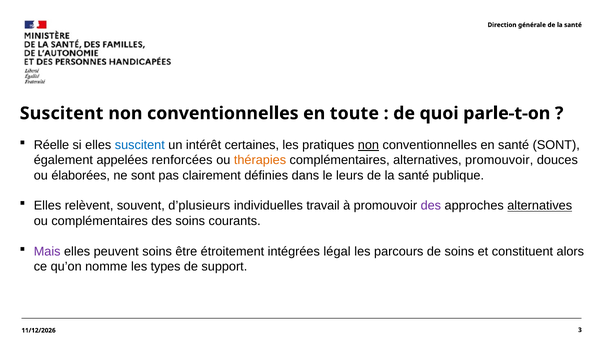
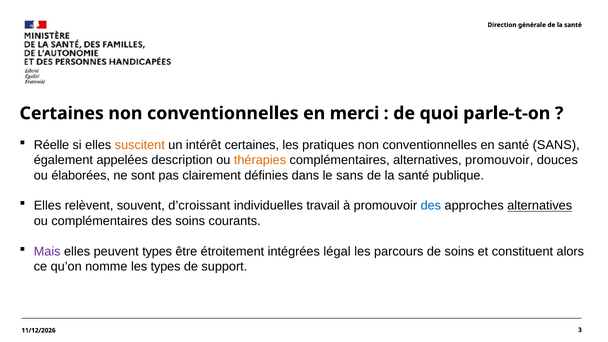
Suscitent at (62, 113): Suscitent -> Certaines
toute: toute -> merci
suscitent at (140, 145) colour: blue -> orange
non at (368, 145) underline: present -> none
santé SONT: SONT -> SANS
renforcées: renforcées -> description
le leurs: leurs -> sans
d’plusieurs: d’plusieurs -> d’croissant
des at (431, 206) colour: purple -> blue
peuvent soins: soins -> types
